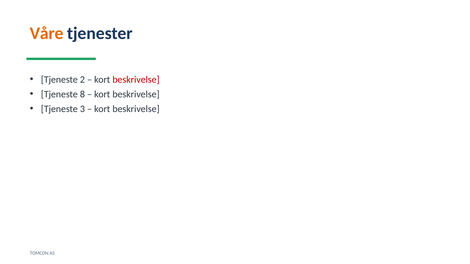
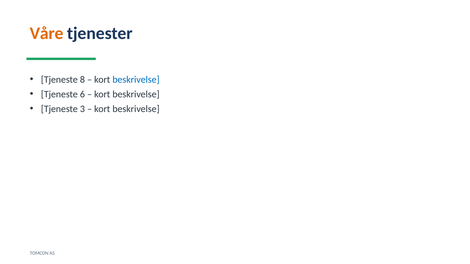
2: 2 -> 8
beskrivelse at (136, 80) colour: red -> blue
8: 8 -> 6
